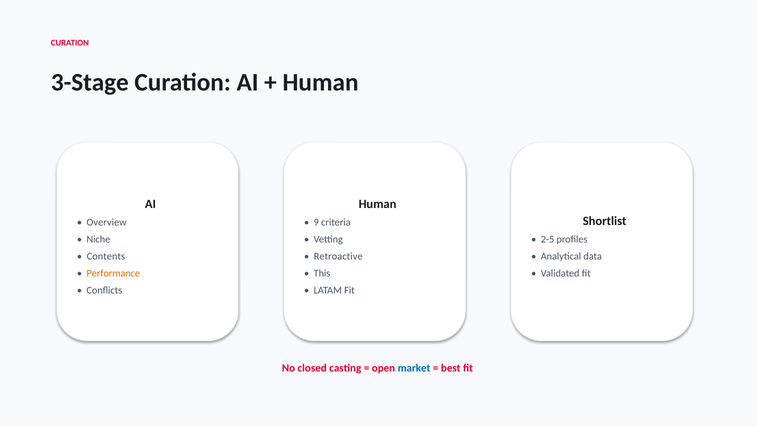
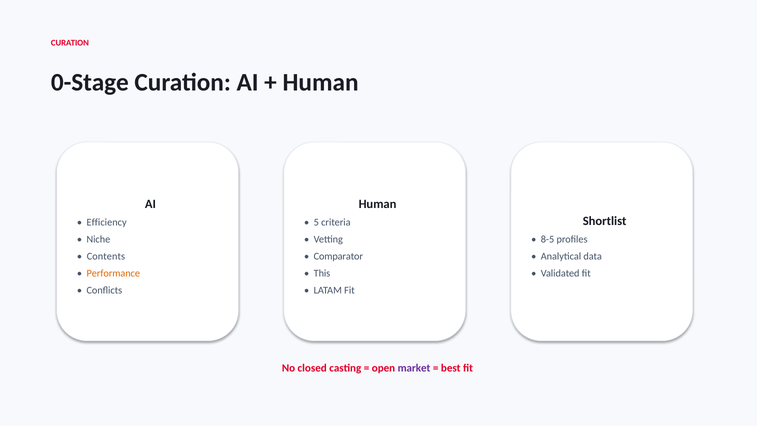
3-Stage: 3-Stage -> 0-Stage
Overview: Overview -> Efficiency
9: 9 -> 5
2-5: 2-5 -> 8-5
Retroactive: Retroactive -> Comparator
market colour: blue -> purple
